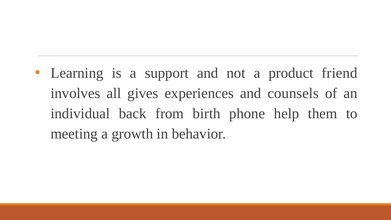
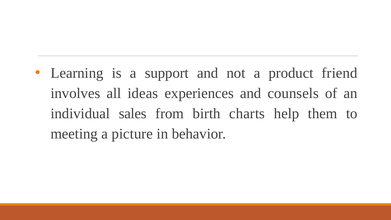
gives: gives -> ideas
back: back -> sales
phone: phone -> charts
growth: growth -> picture
